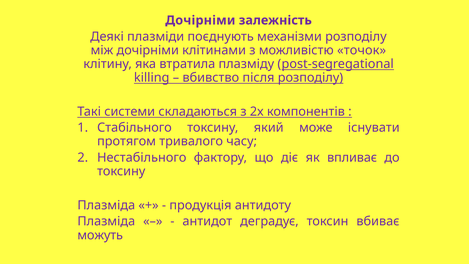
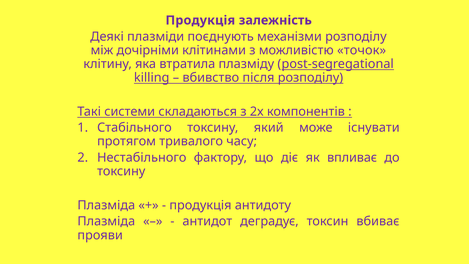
Дочірніми at (200, 20): Дочірніми -> Продукція
можуть: можуть -> прояви
